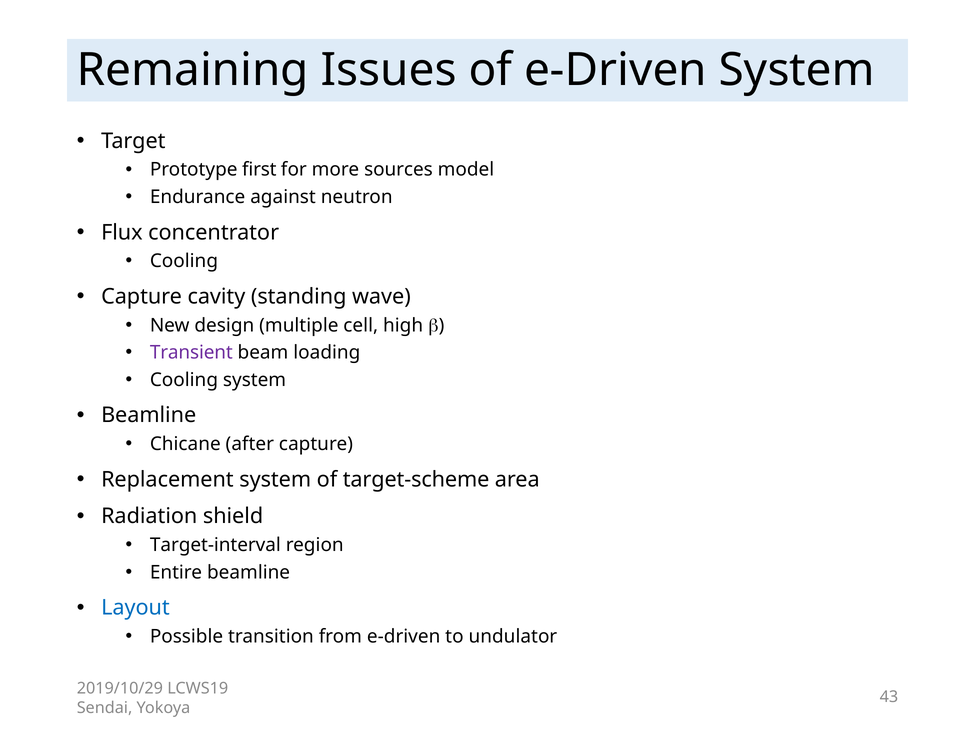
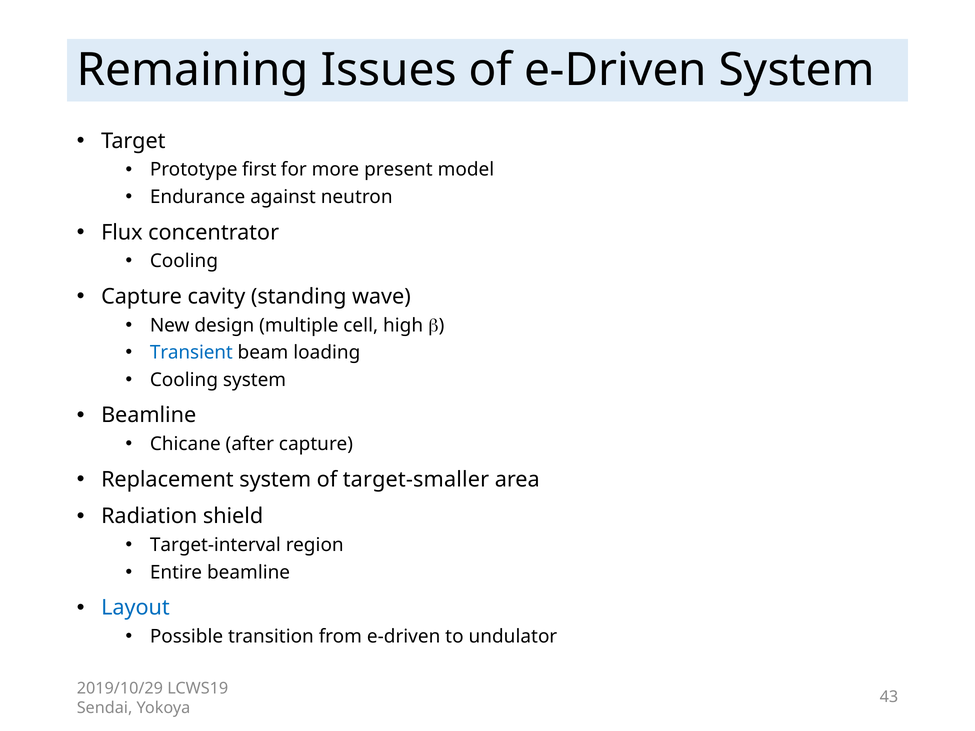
sources: sources -> present
Transient colour: purple -> blue
target-scheme: target-scheme -> target-smaller
